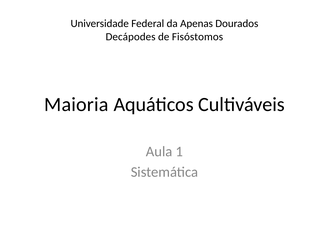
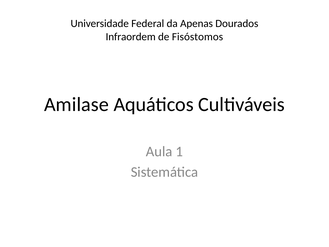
Decápodes: Decápodes -> Infraordem
Maioria: Maioria -> Amilase
